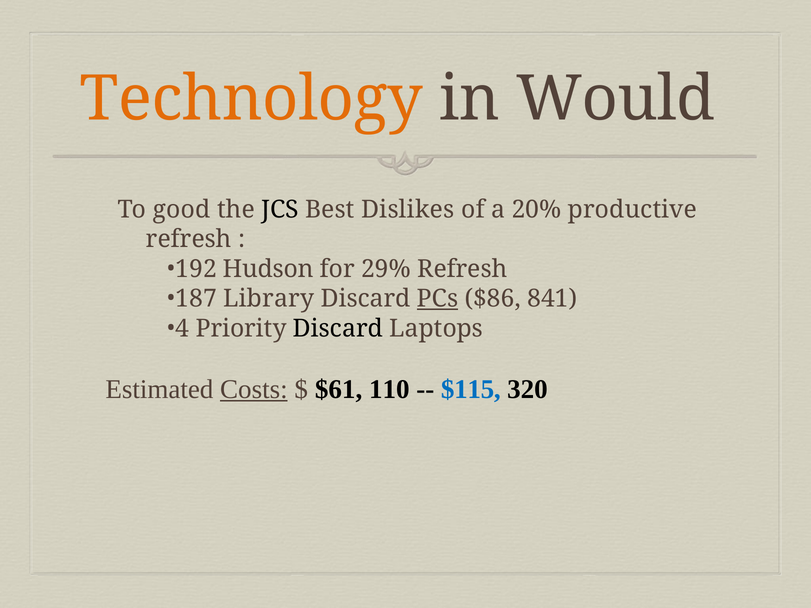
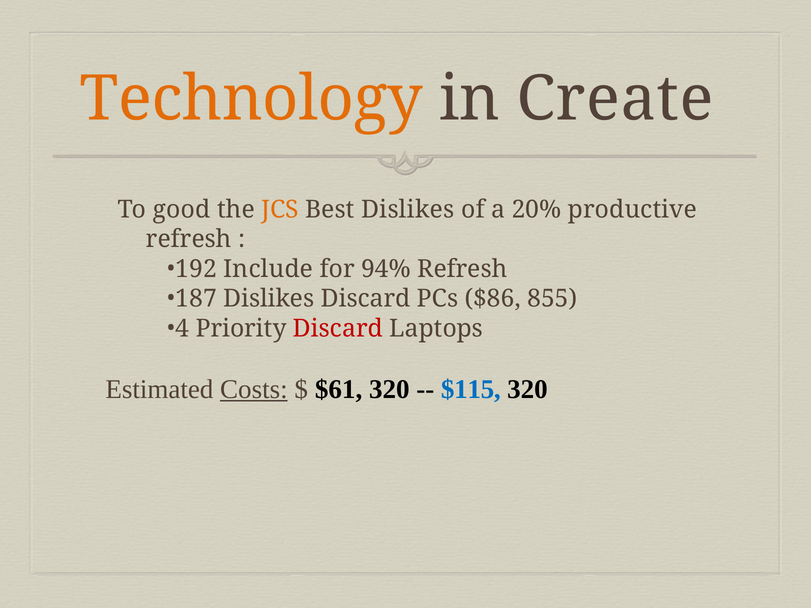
Would: Would -> Create
JCS colour: black -> orange
Hudson: Hudson -> Include
29%: 29% -> 94%
Library at (269, 299): Library -> Dislikes
PCs underline: present -> none
841: 841 -> 855
Discard at (338, 328) colour: black -> red
$61 110: 110 -> 320
